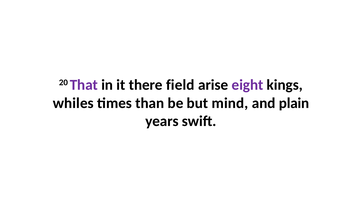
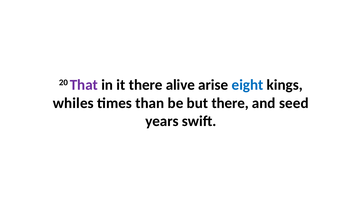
field: field -> alive
eight colour: purple -> blue
but mind: mind -> there
plain: plain -> seed
